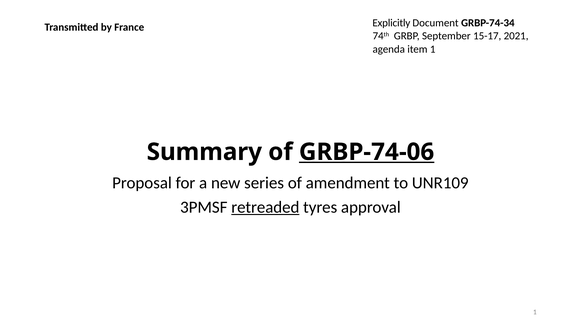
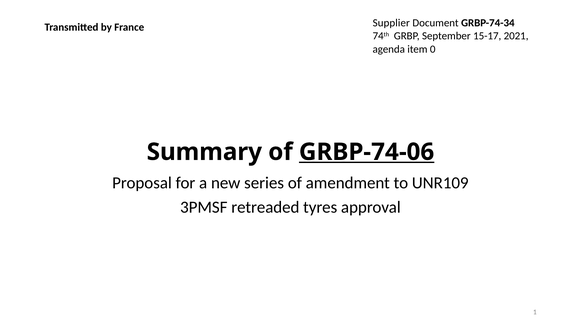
Explicitly: Explicitly -> Supplier
item 1: 1 -> 0
retreaded underline: present -> none
